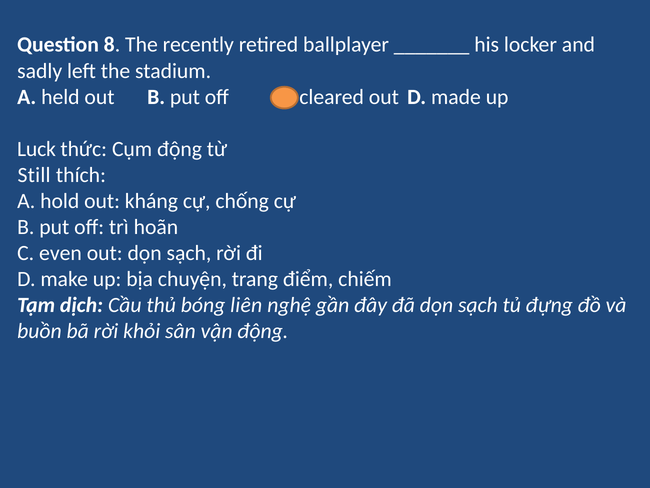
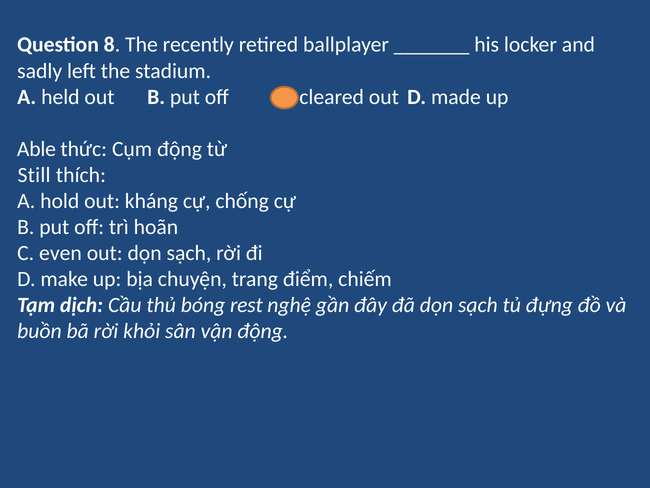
Luck: Luck -> Able
liên: liên -> rest
